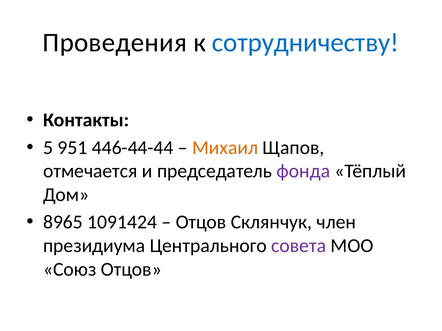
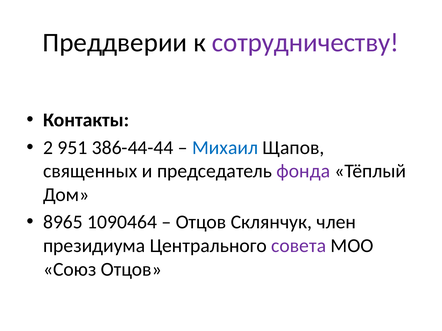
Проведения: Проведения -> Преддверии
сотрудничеству colour: blue -> purple
5: 5 -> 2
446-44-44: 446-44-44 -> 386-44-44
Михаил colour: orange -> blue
отмечается: отмечается -> священных
1091424: 1091424 -> 1090464
